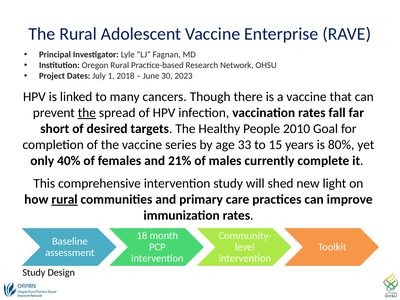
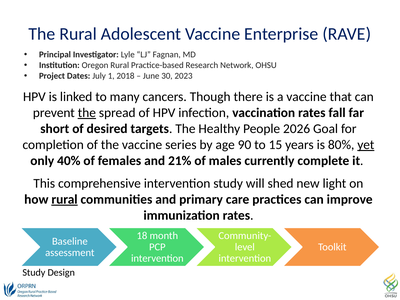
2010: 2010 -> 2026
33: 33 -> 90
yet underline: none -> present
